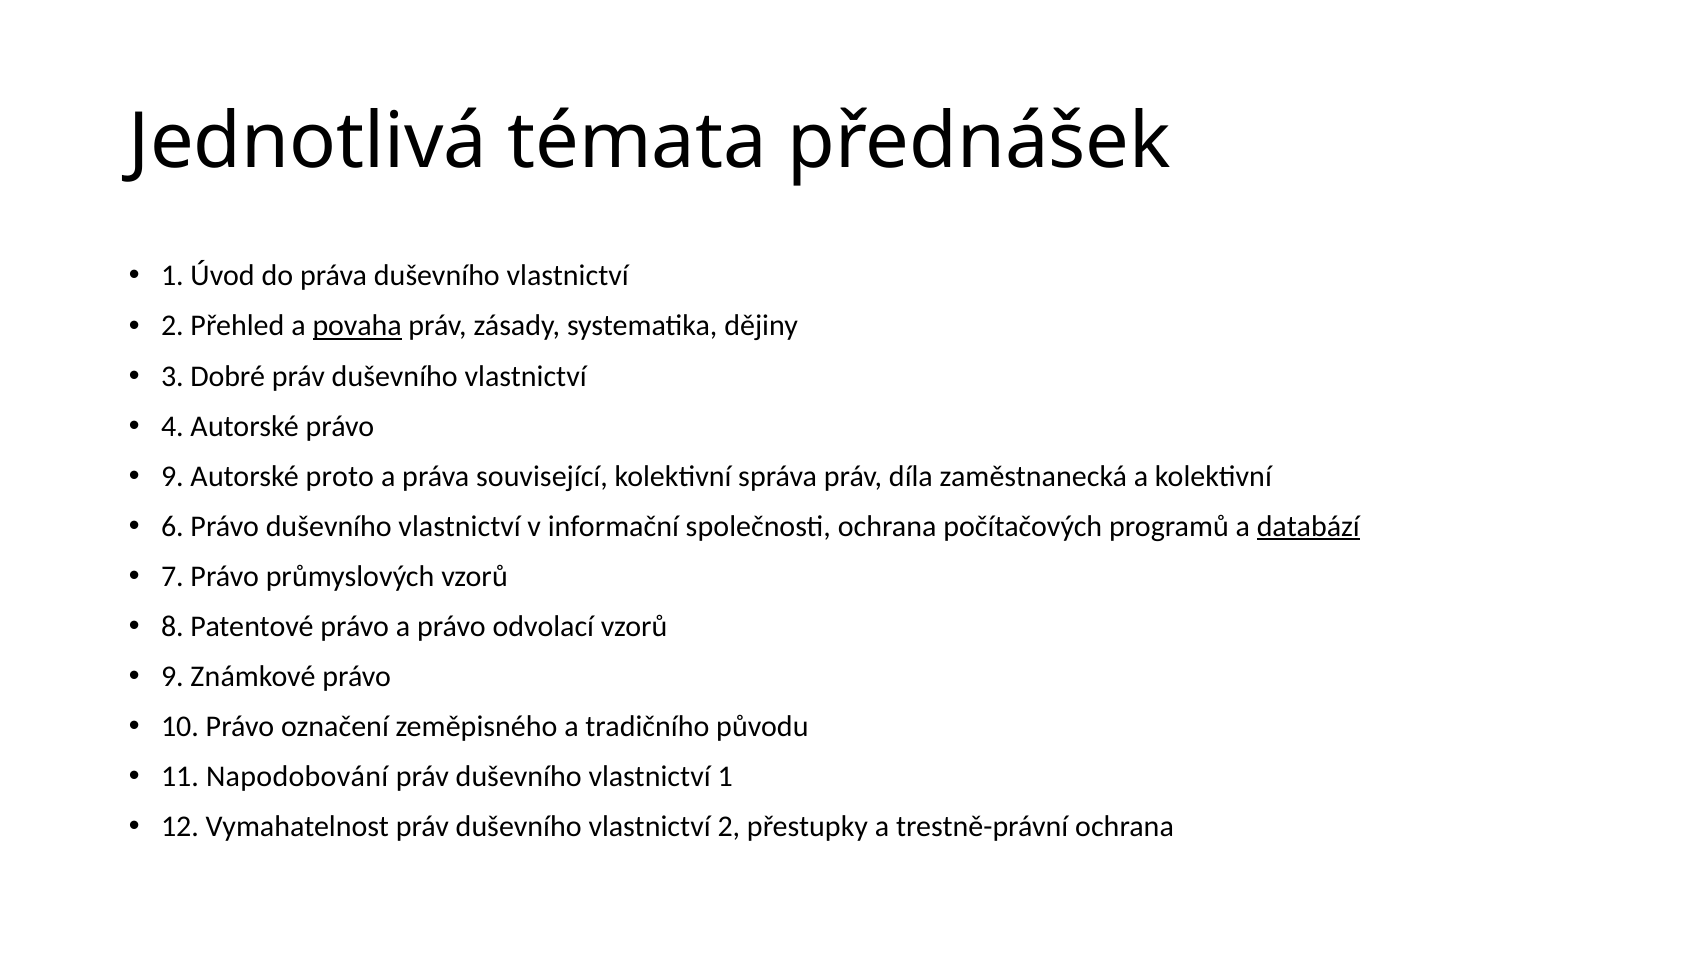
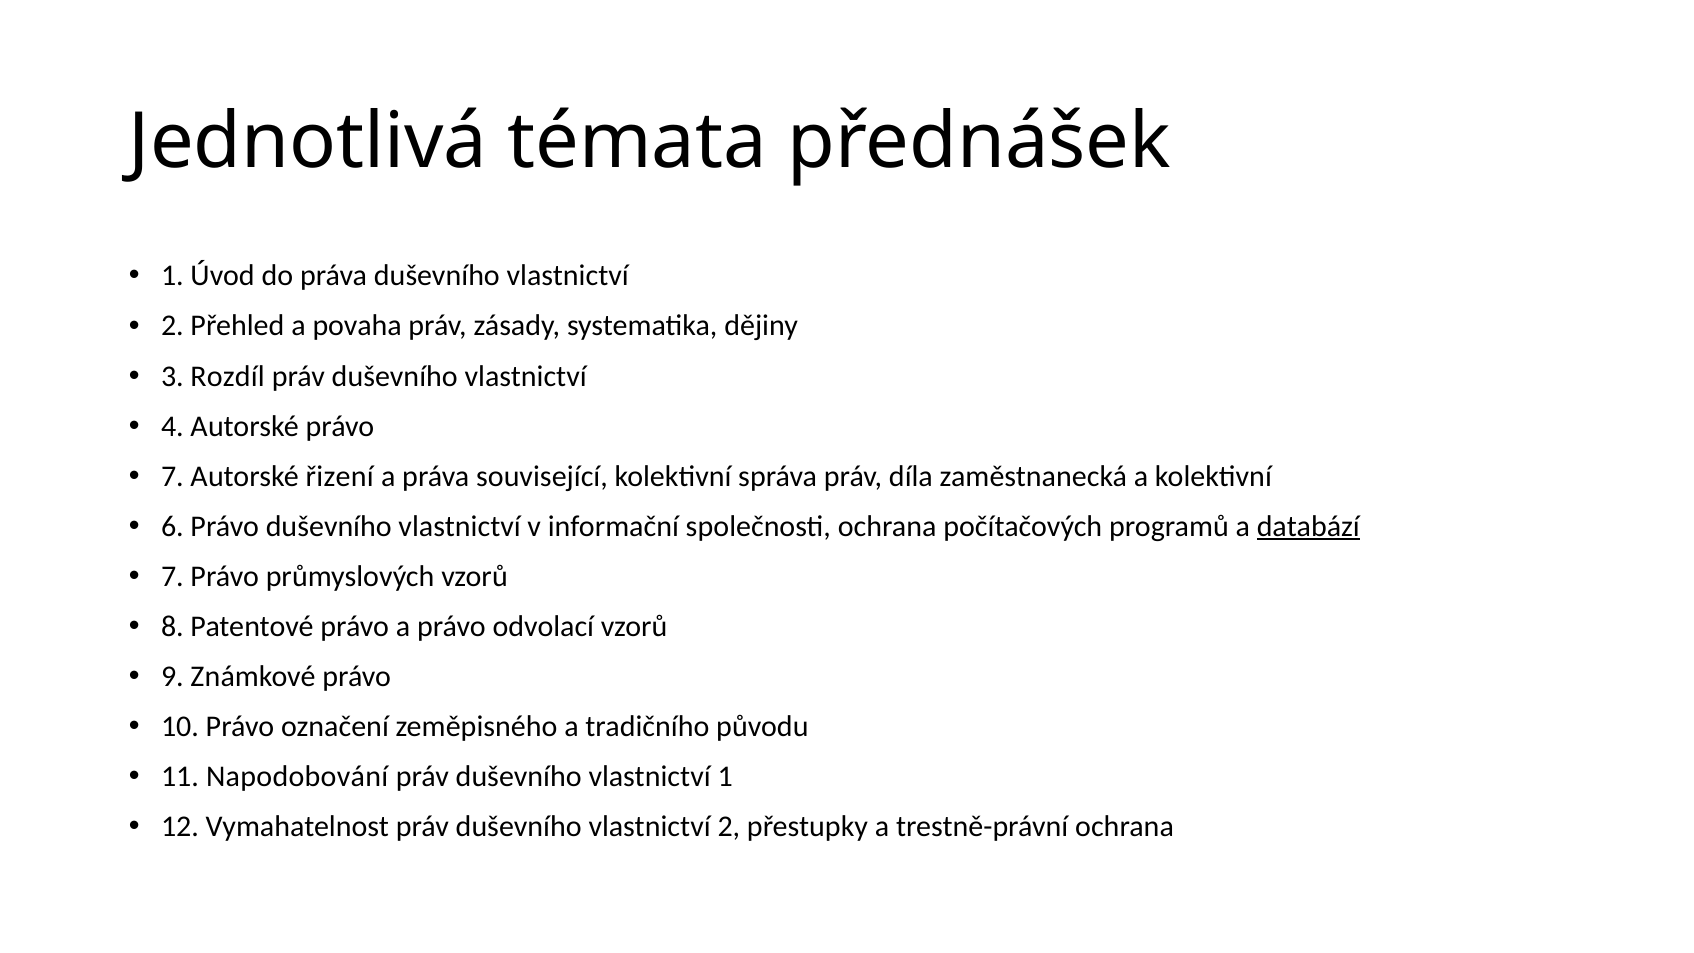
povaha underline: present -> none
Dobré: Dobré -> Rozdíl
9 at (172, 476): 9 -> 7
proto: proto -> řizení
